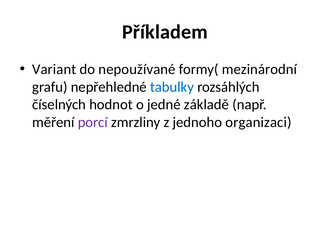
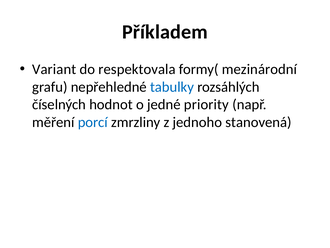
nepoužívané: nepoužívané -> respektovala
základě: základě -> priority
porcí colour: purple -> blue
organizaci: organizaci -> stanovená
